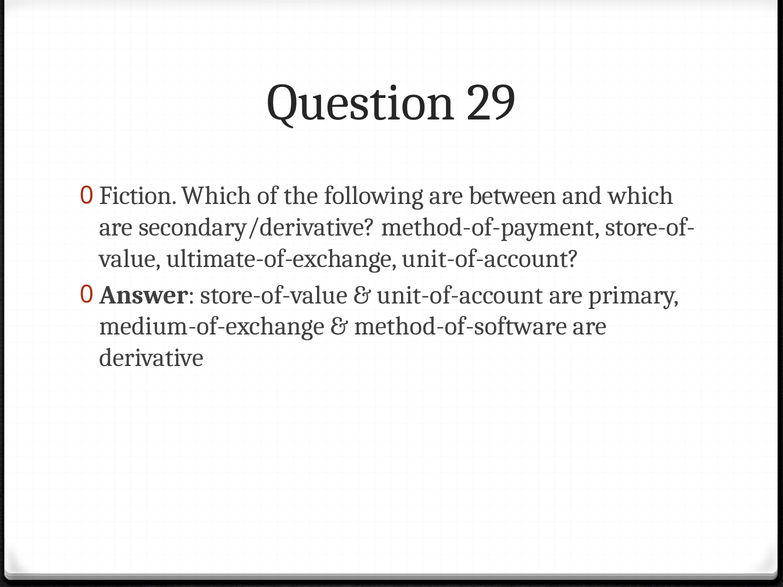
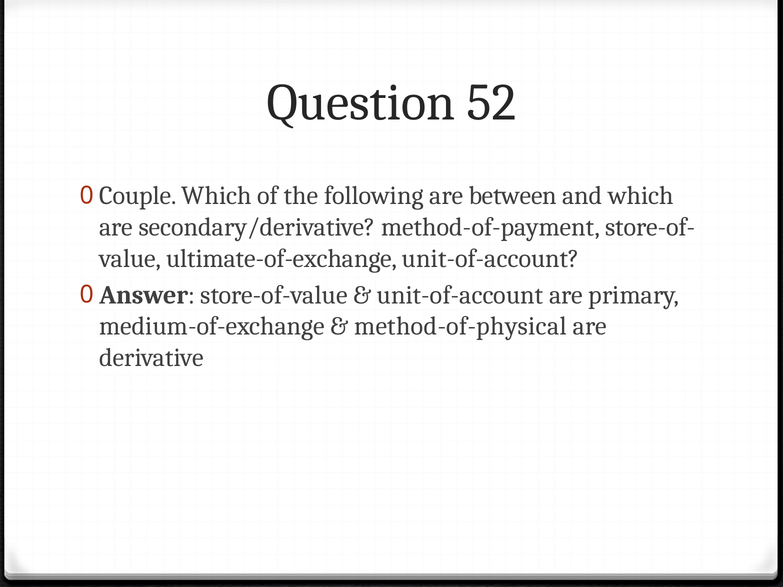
29: 29 -> 52
Fiction: Fiction -> Couple
method-of-software: method-of-software -> method-of-physical
